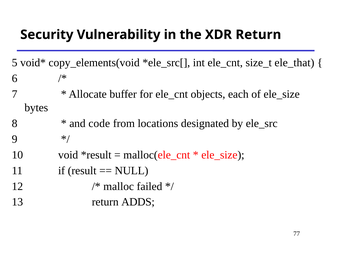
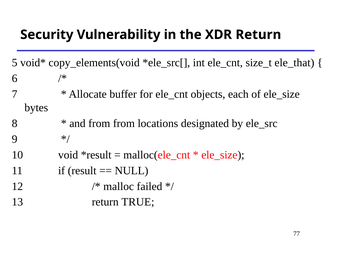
and code: code -> from
ADDS: ADDS -> TRUE
